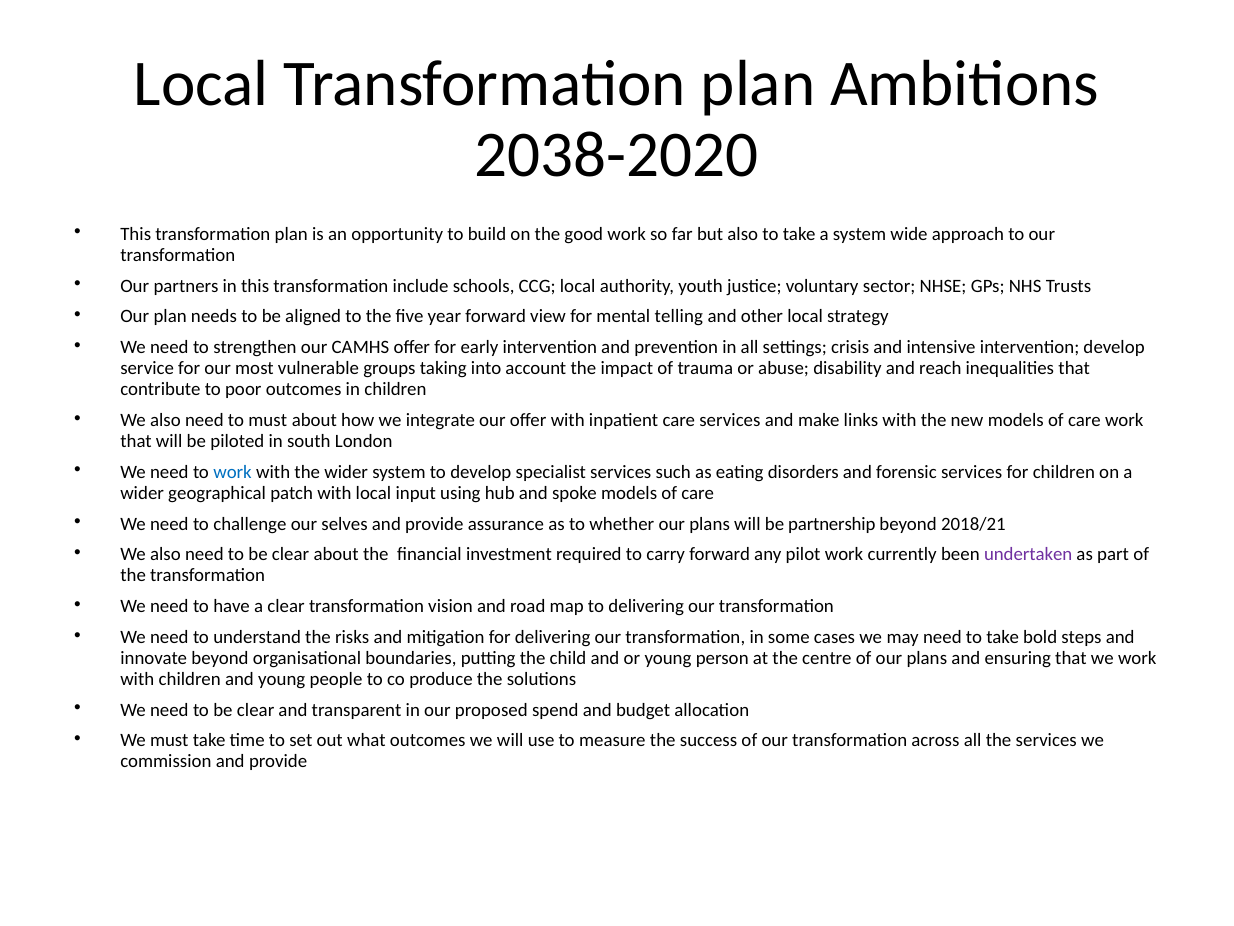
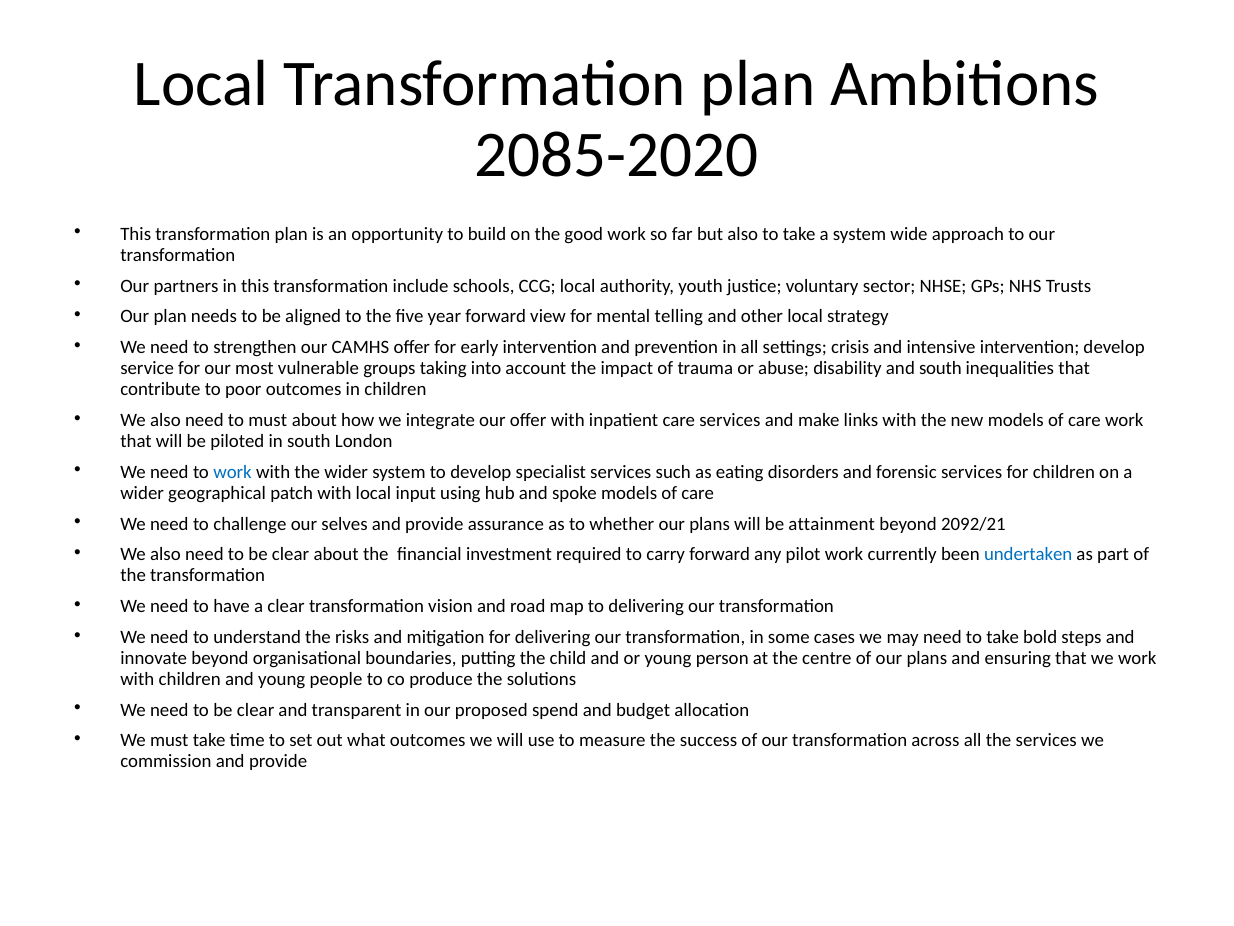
2038-2020: 2038-2020 -> 2085-2020
and reach: reach -> south
partnership: partnership -> attainment
2018/21: 2018/21 -> 2092/21
undertaken colour: purple -> blue
